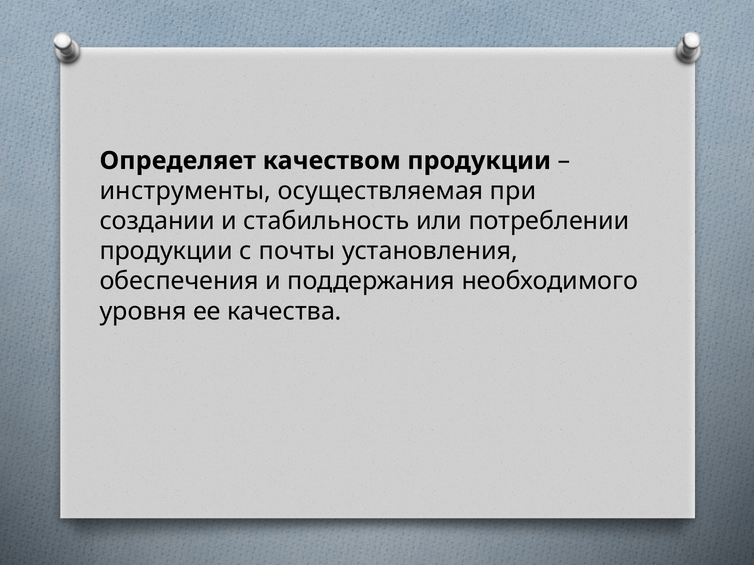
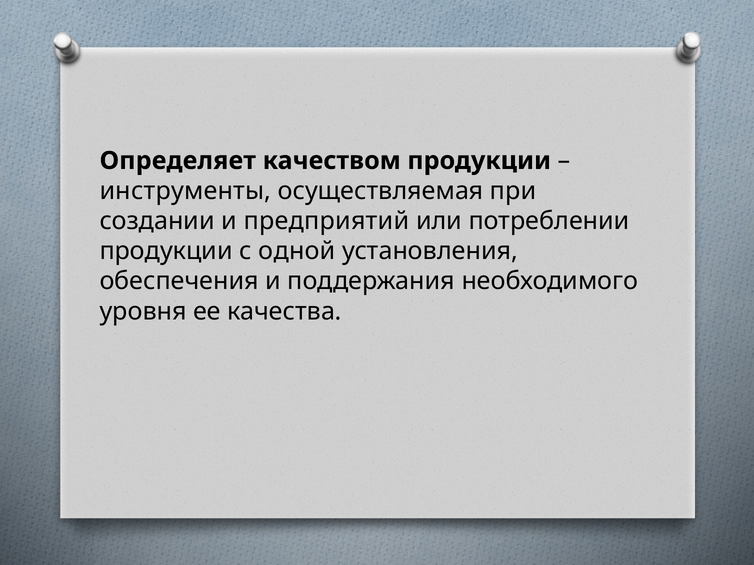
стабильность: стабильность -> предприятий
почты: почты -> одной
